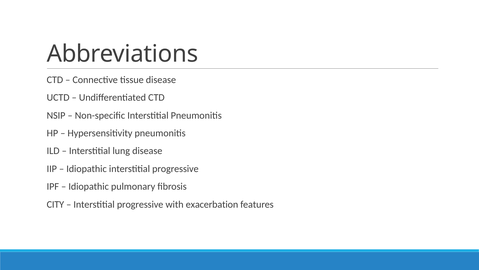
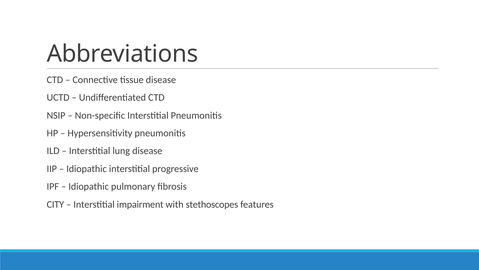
progressive at (140, 204): progressive -> impairment
exacerbation: exacerbation -> stethoscopes
